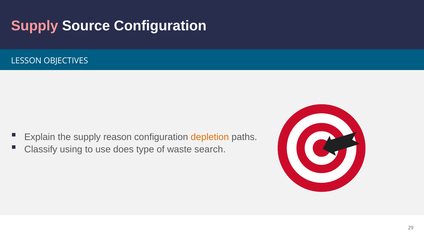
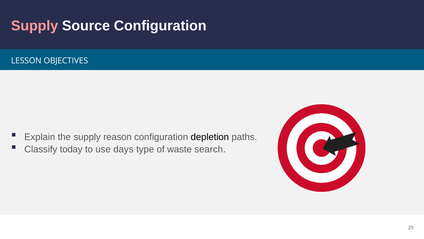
depletion colour: orange -> black
using: using -> today
does: does -> days
